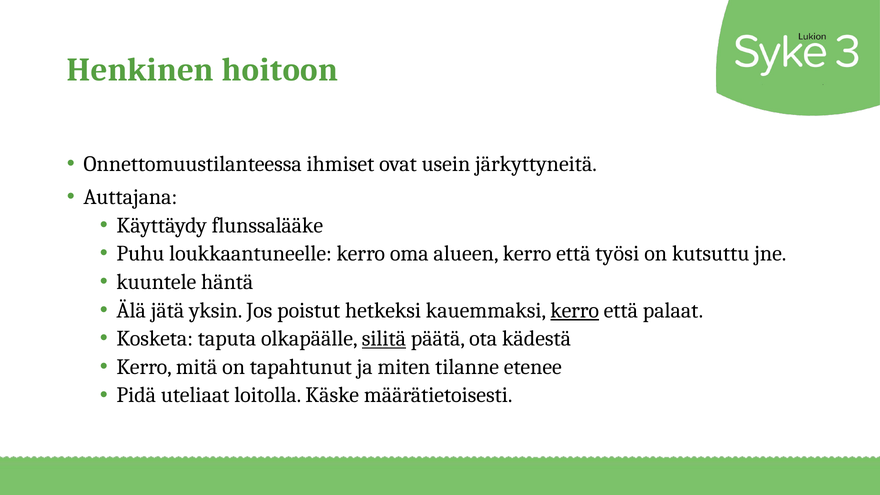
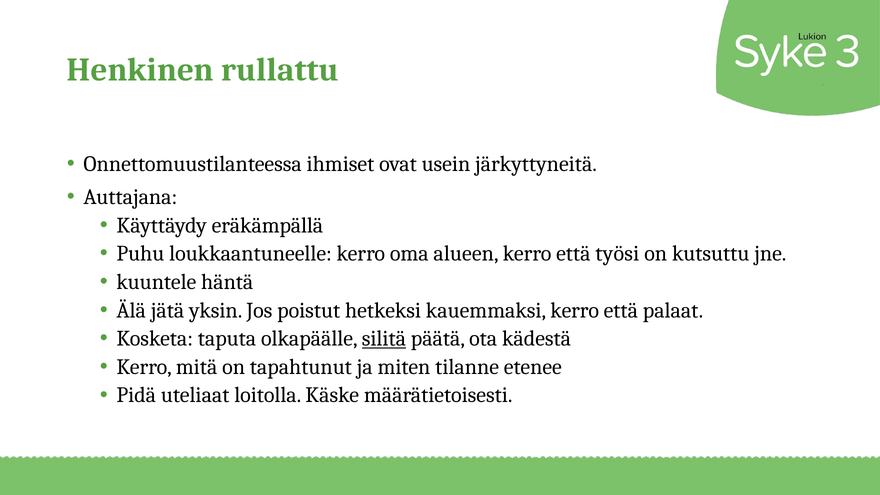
hoitoon: hoitoon -> rullattu
flunssalääke: flunssalääke -> eräkämpällä
kerro at (575, 310) underline: present -> none
